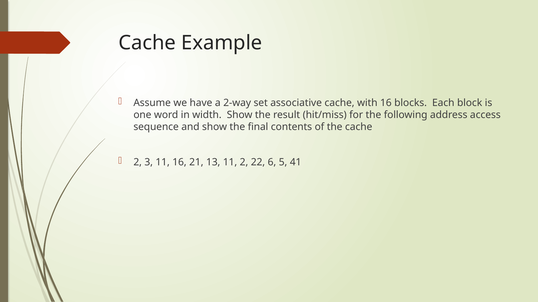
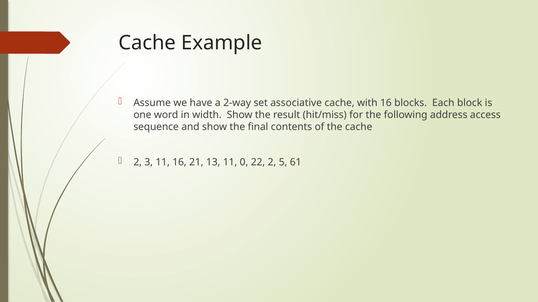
11 2: 2 -> 0
22 6: 6 -> 2
41: 41 -> 61
